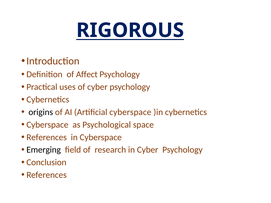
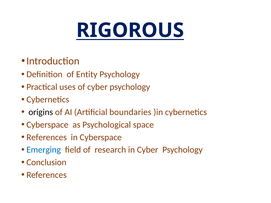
Affect: Affect -> Entity
Artificial cyberspace: cyberspace -> boundaries
Emerging colour: black -> blue
